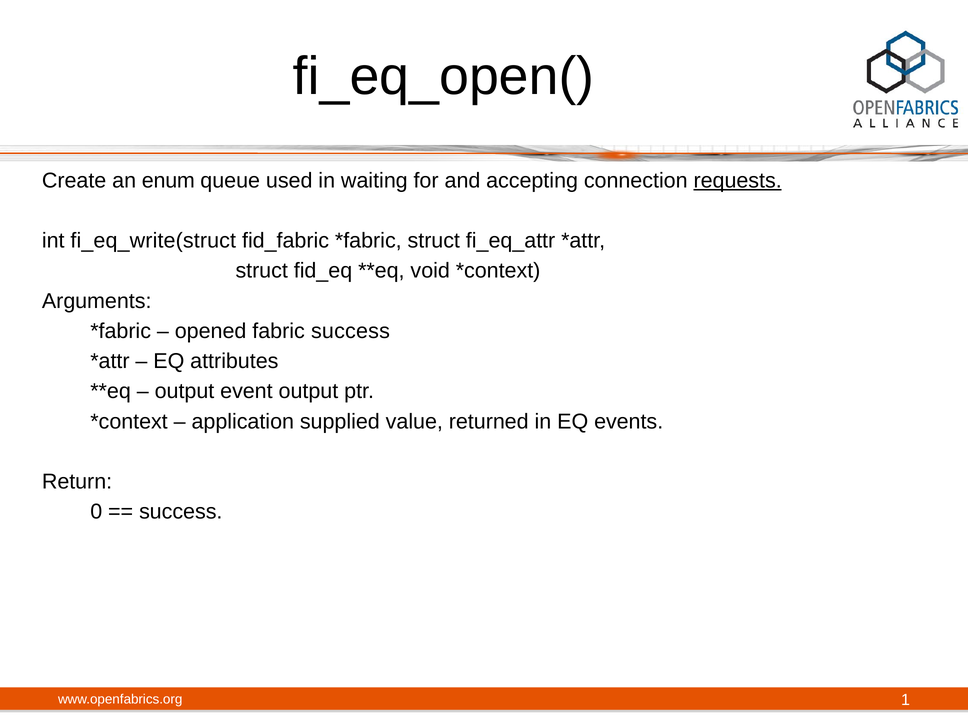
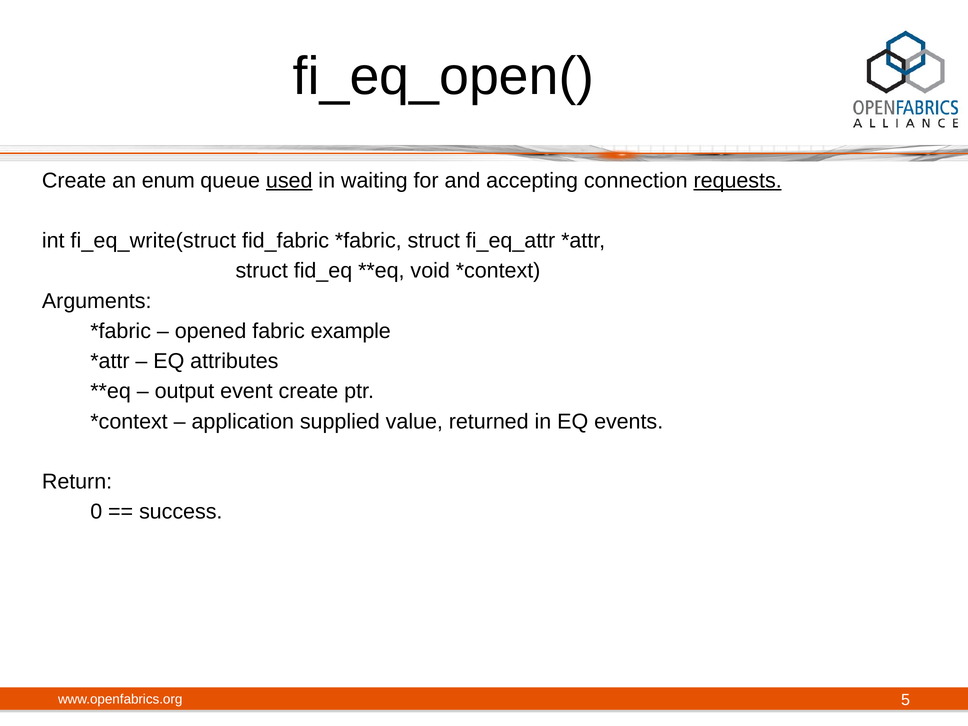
used underline: none -> present
fabric success: success -> example
event output: output -> create
1: 1 -> 5
